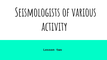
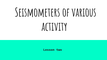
Seismologists: Seismologists -> Seismometers
